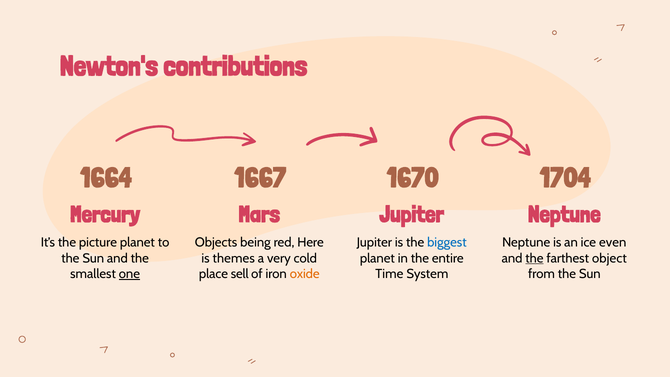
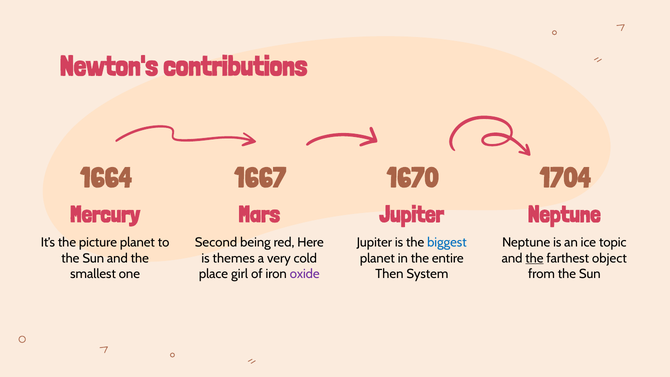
Objects: Objects -> Second
even: even -> topic
one underline: present -> none
sell: sell -> girl
oxide colour: orange -> purple
Time: Time -> Then
